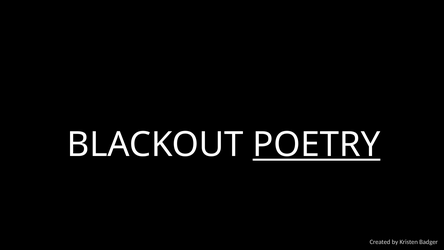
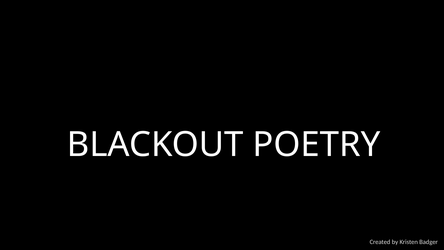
POETRY underline: present -> none
